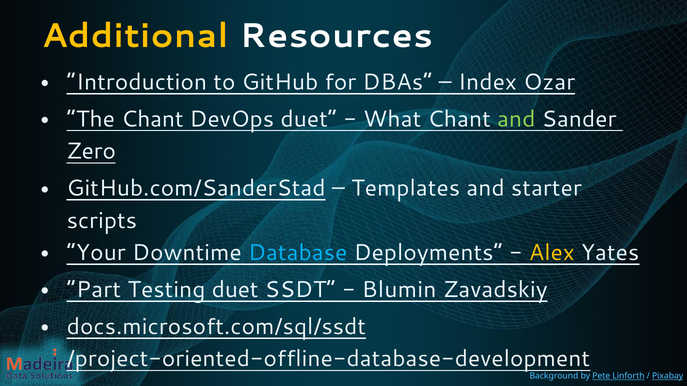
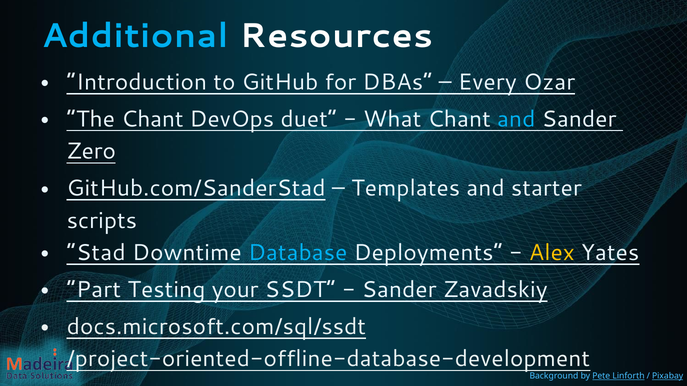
Additional colour: yellow -> light blue
Index at (487, 82): Index -> Every
and at (516, 119) colour: light green -> light blue
Your: Your -> Stad
Testing duet: duet -> your
Blumin at (399, 290): Blumin -> Sander
